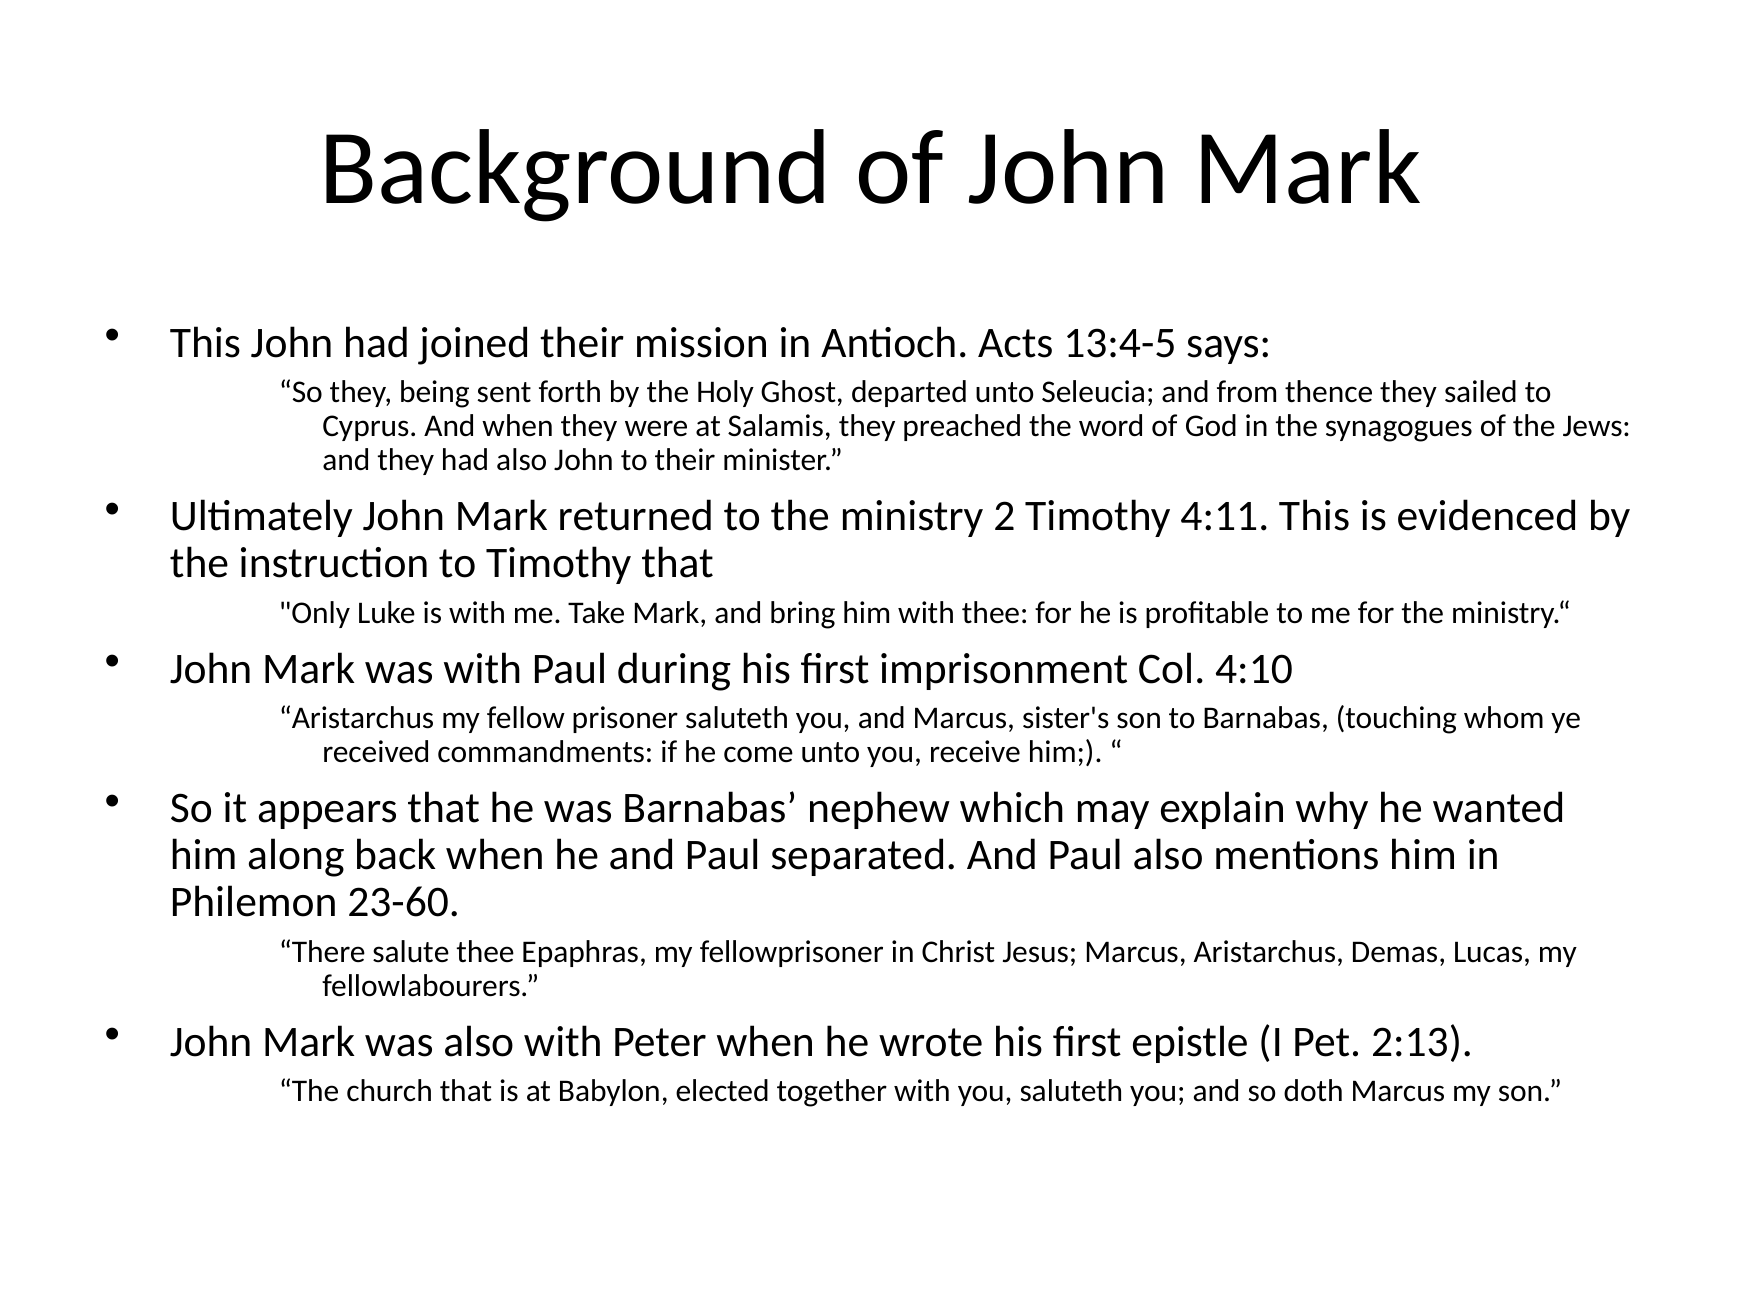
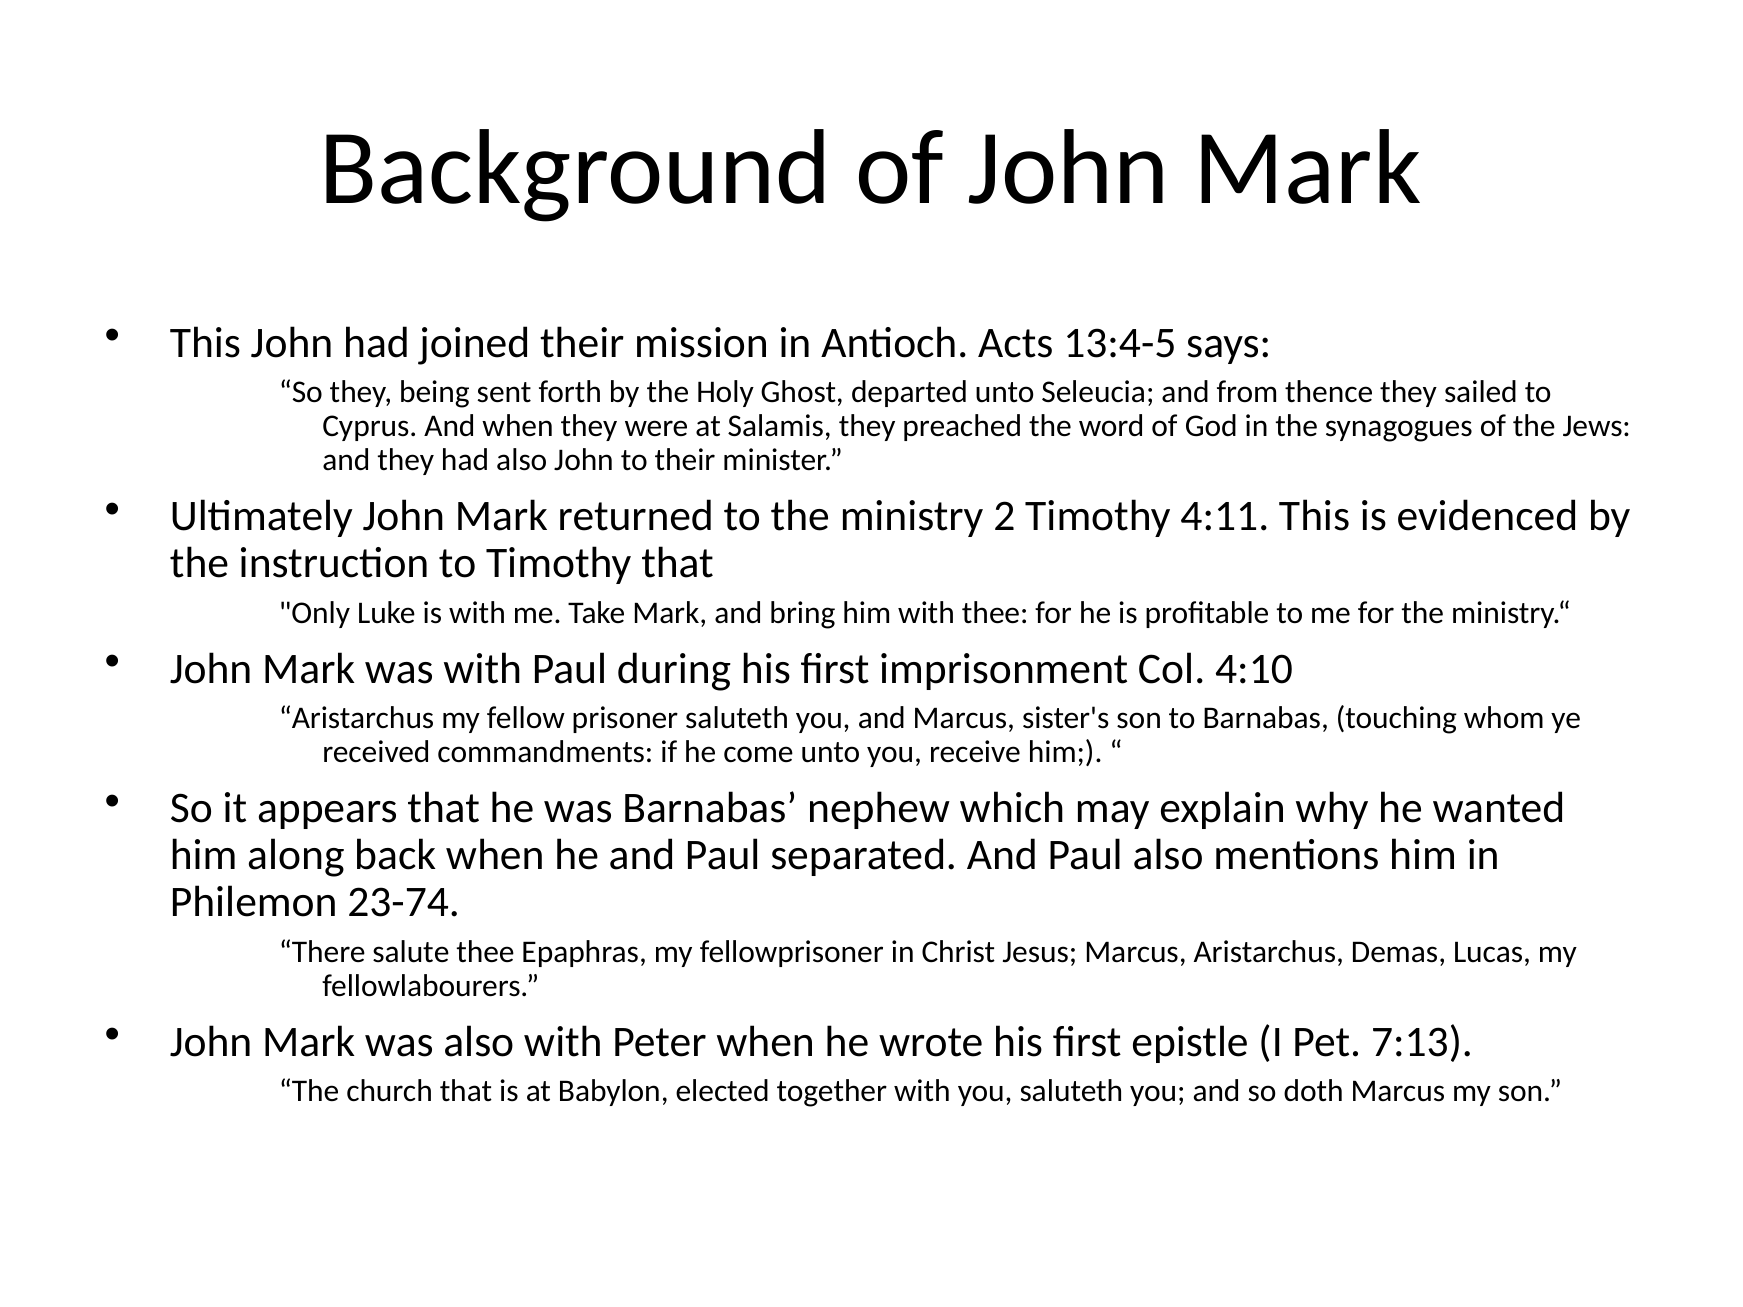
23-60: 23-60 -> 23-74
2:13: 2:13 -> 7:13
